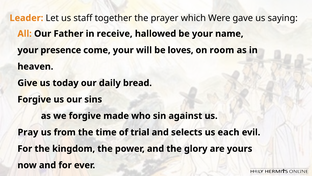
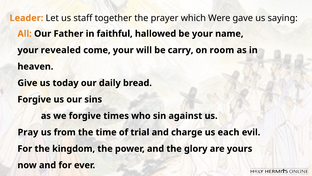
receive: receive -> faithful
presence: presence -> revealed
loves: loves -> carry
made: made -> times
selects: selects -> charge
